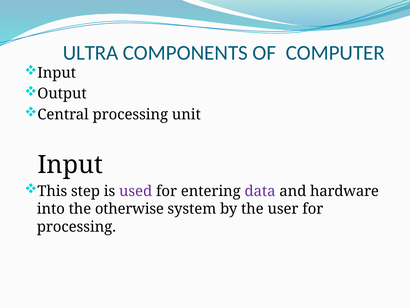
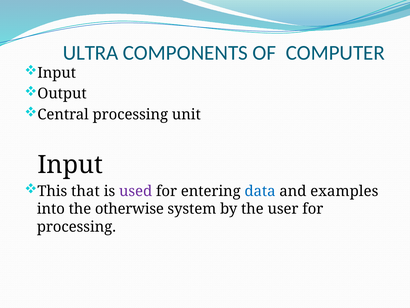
step: step -> that
data colour: purple -> blue
hardware: hardware -> examples
